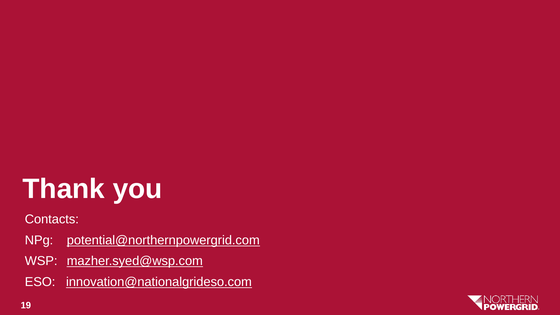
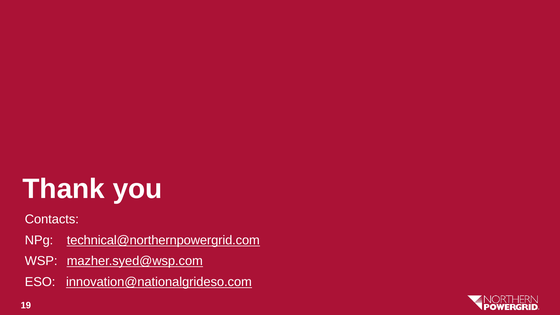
potential@northernpowergrid.com: potential@northernpowergrid.com -> technical@northernpowergrid.com
